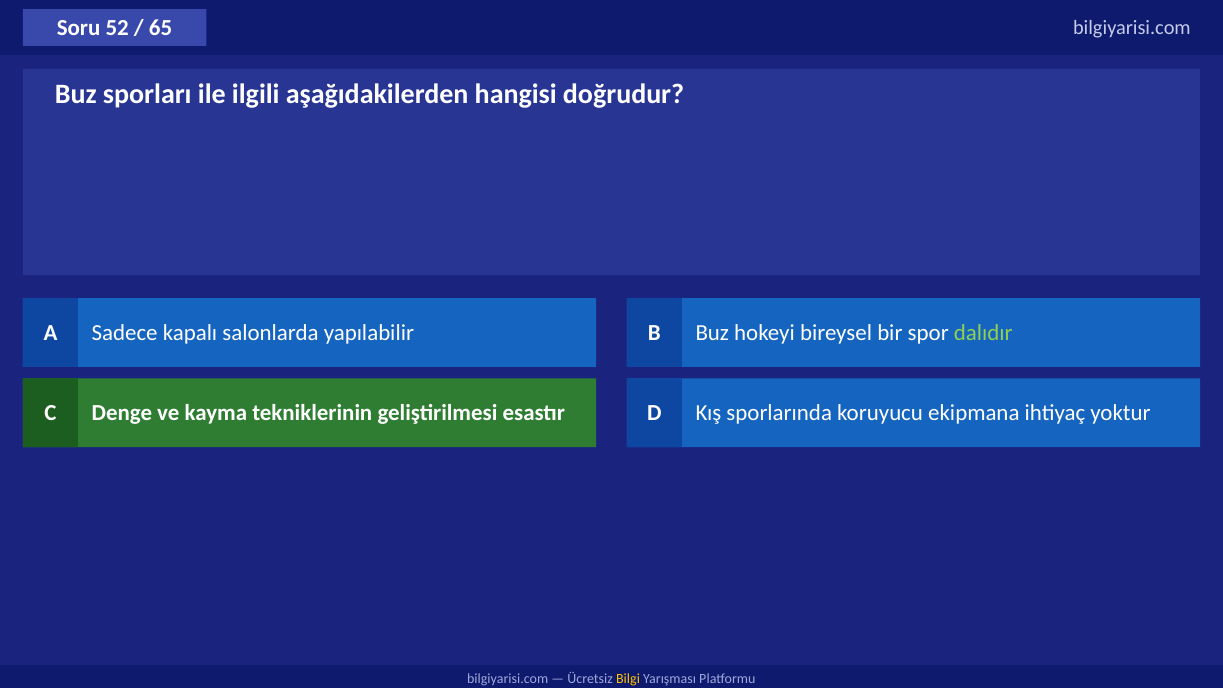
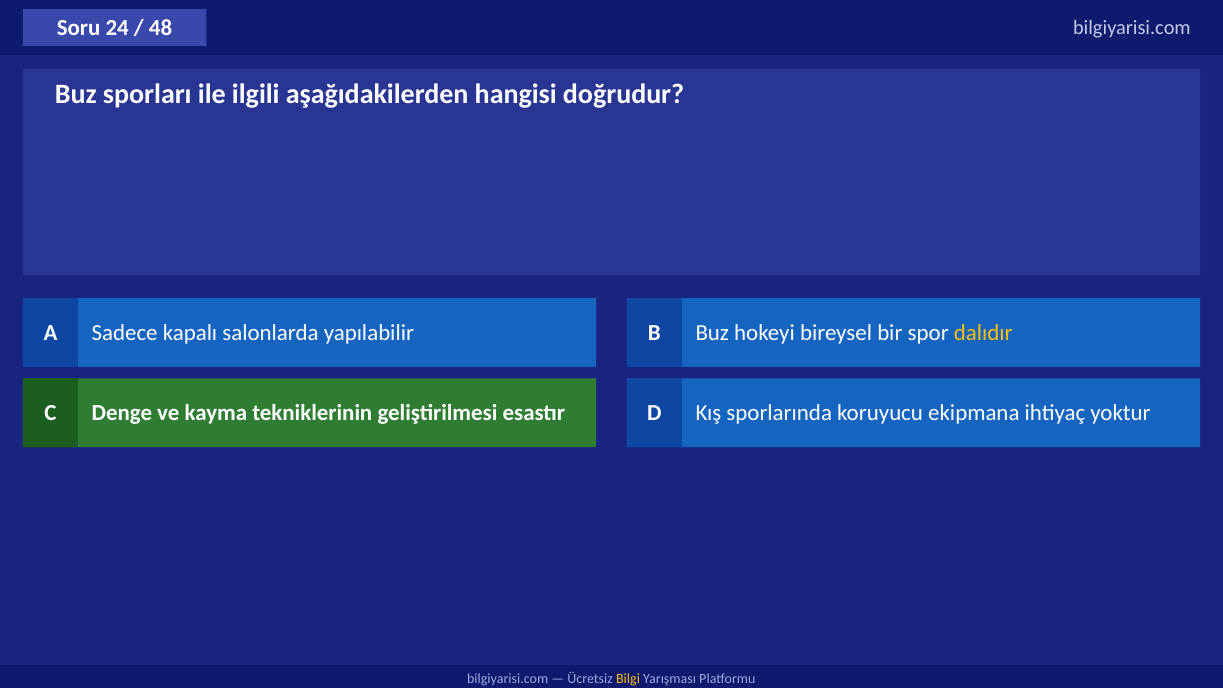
52: 52 -> 24
65: 65 -> 48
dalıdır colour: light green -> yellow
